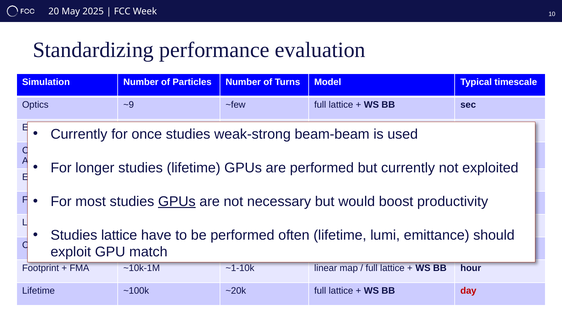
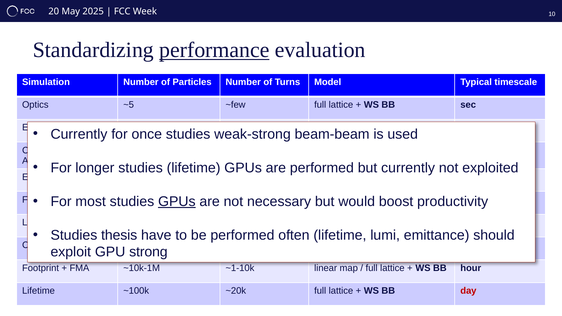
performance underline: none -> present
~9: ~9 -> ~5
Studies lattice: lattice -> thesis
match: match -> strong
